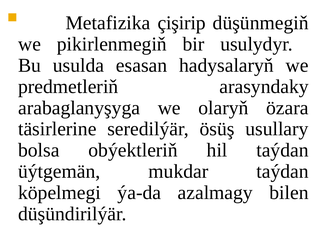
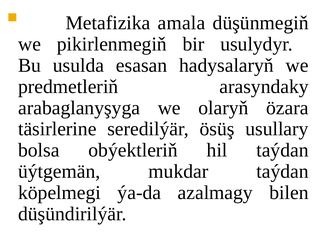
çişirip: çişirip -> amala
